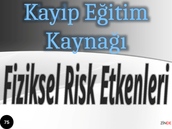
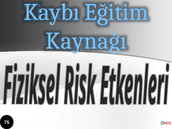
Kayıp: Kayıp -> Kaybı
